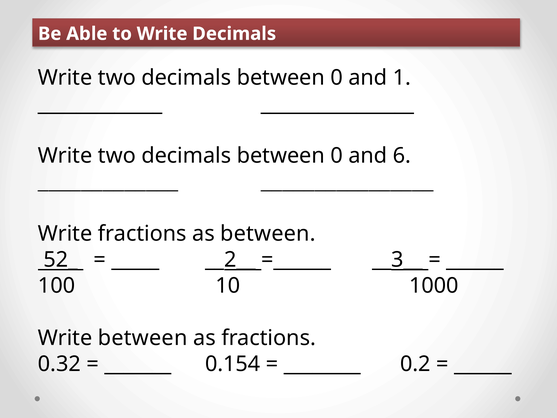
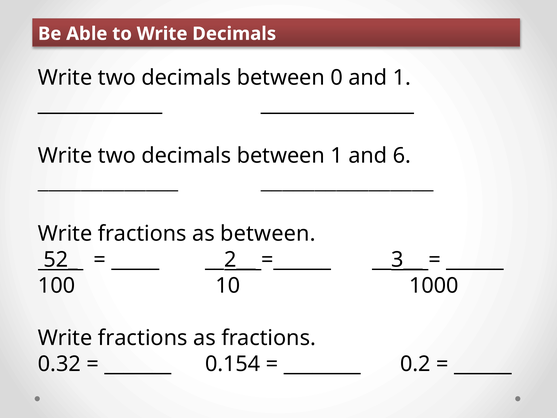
0 at (337, 156): 0 -> 1
between at (143, 338): between -> fractions
